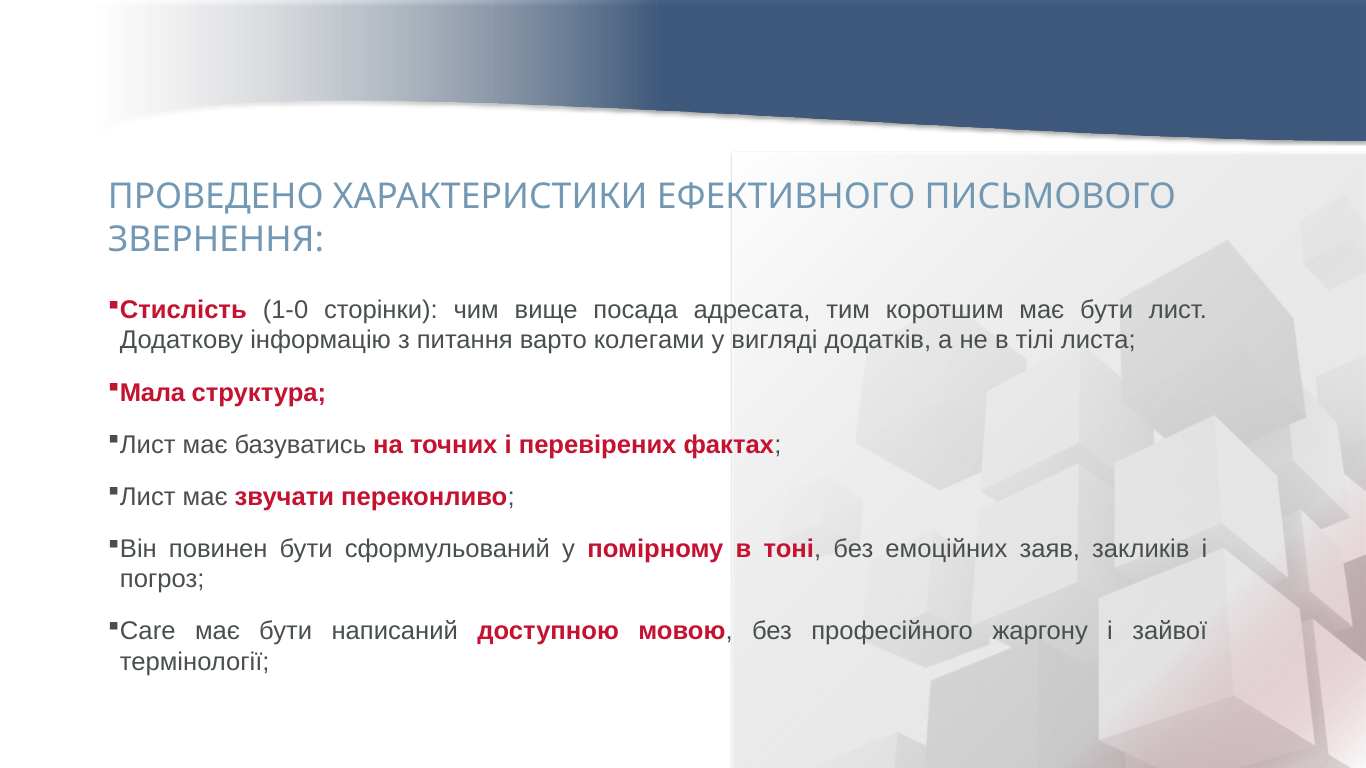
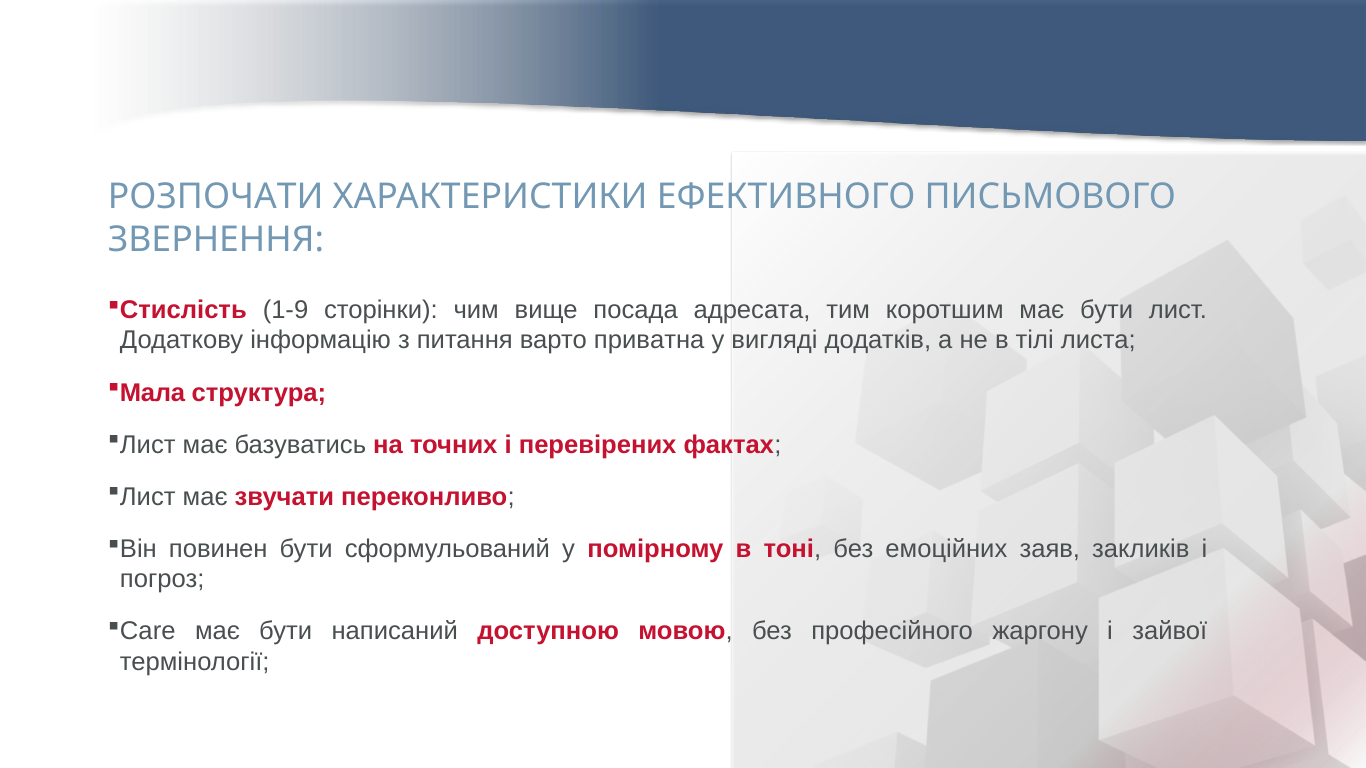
ПРОВЕДЕНО: ПРОВЕДЕНО -> РОЗПОЧАТИ
1-0: 1-0 -> 1-9
колегами: колегами -> приватна
